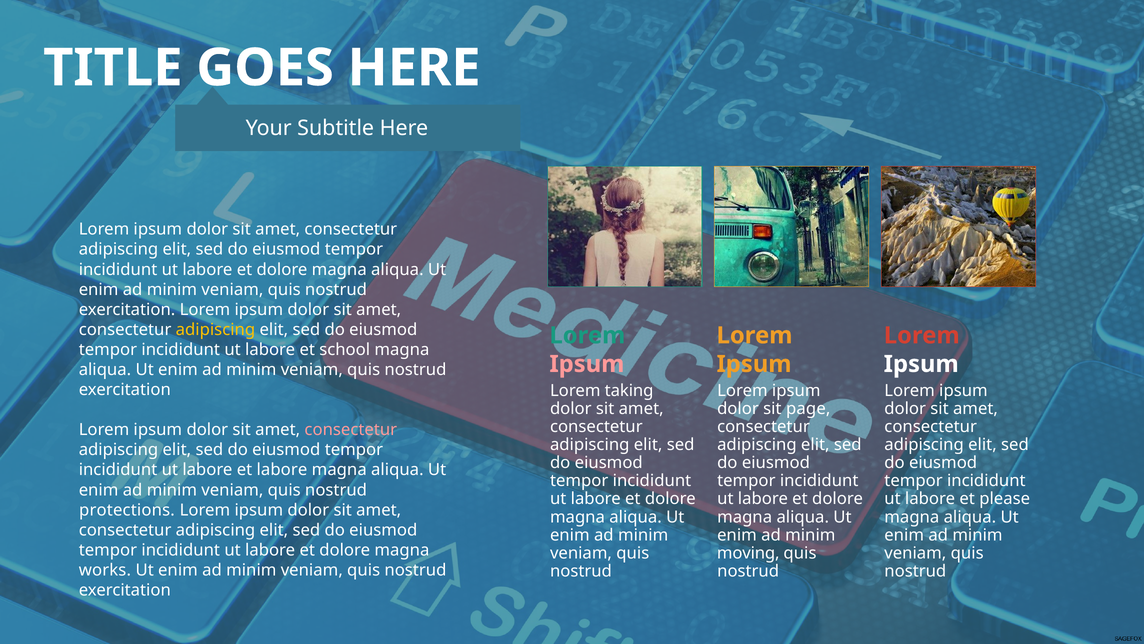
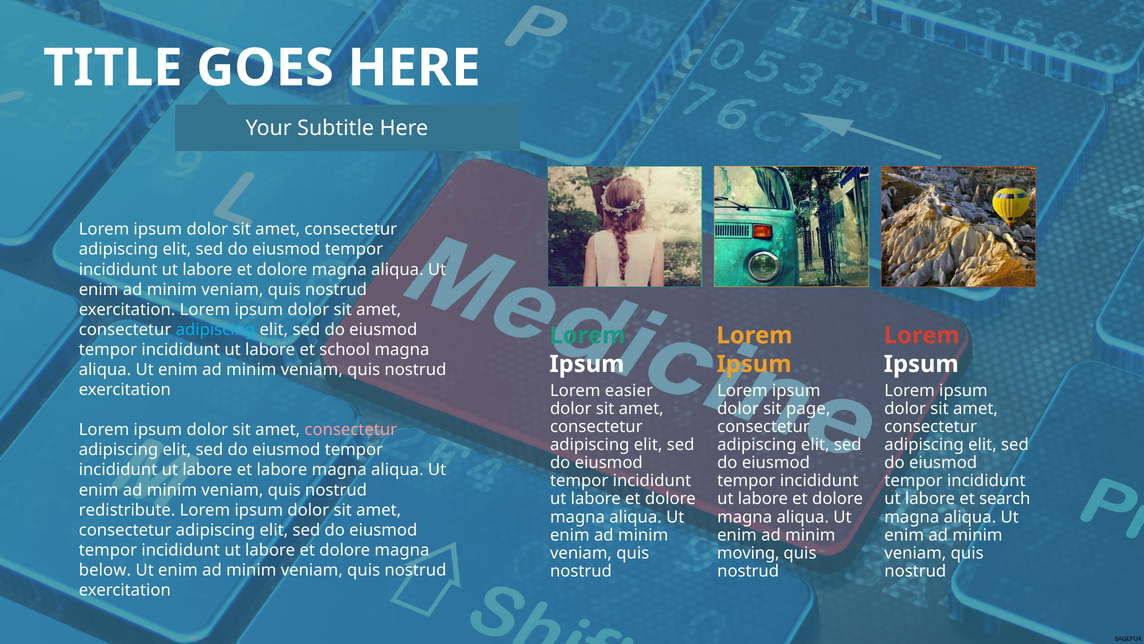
adipiscing at (215, 329) colour: yellow -> light blue
Ipsum at (587, 364) colour: pink -> white
taking: taking -> easier
please: please -> search
protections: protections -> redistribute
works: works -> below
